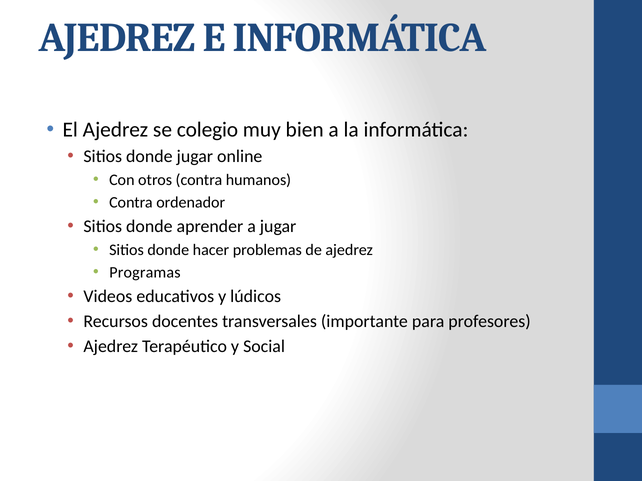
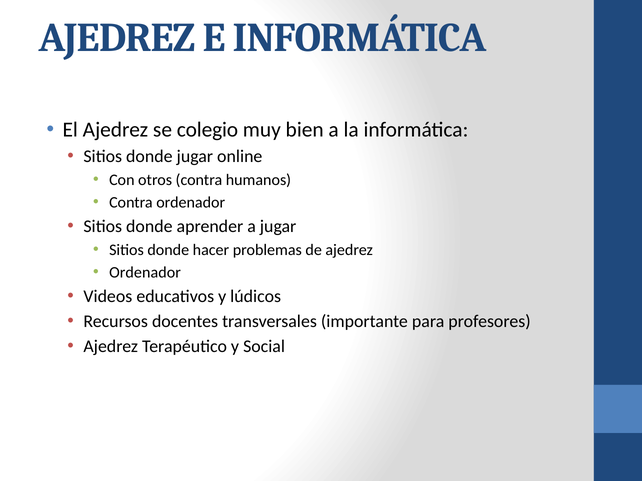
Programas at (145, 273): Programas -> Ordenador
